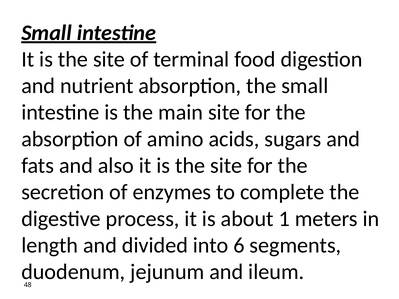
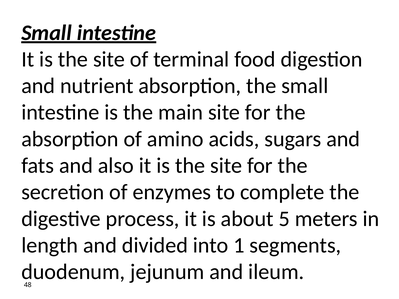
1: 1 -> 5
6: 6 -> 1
